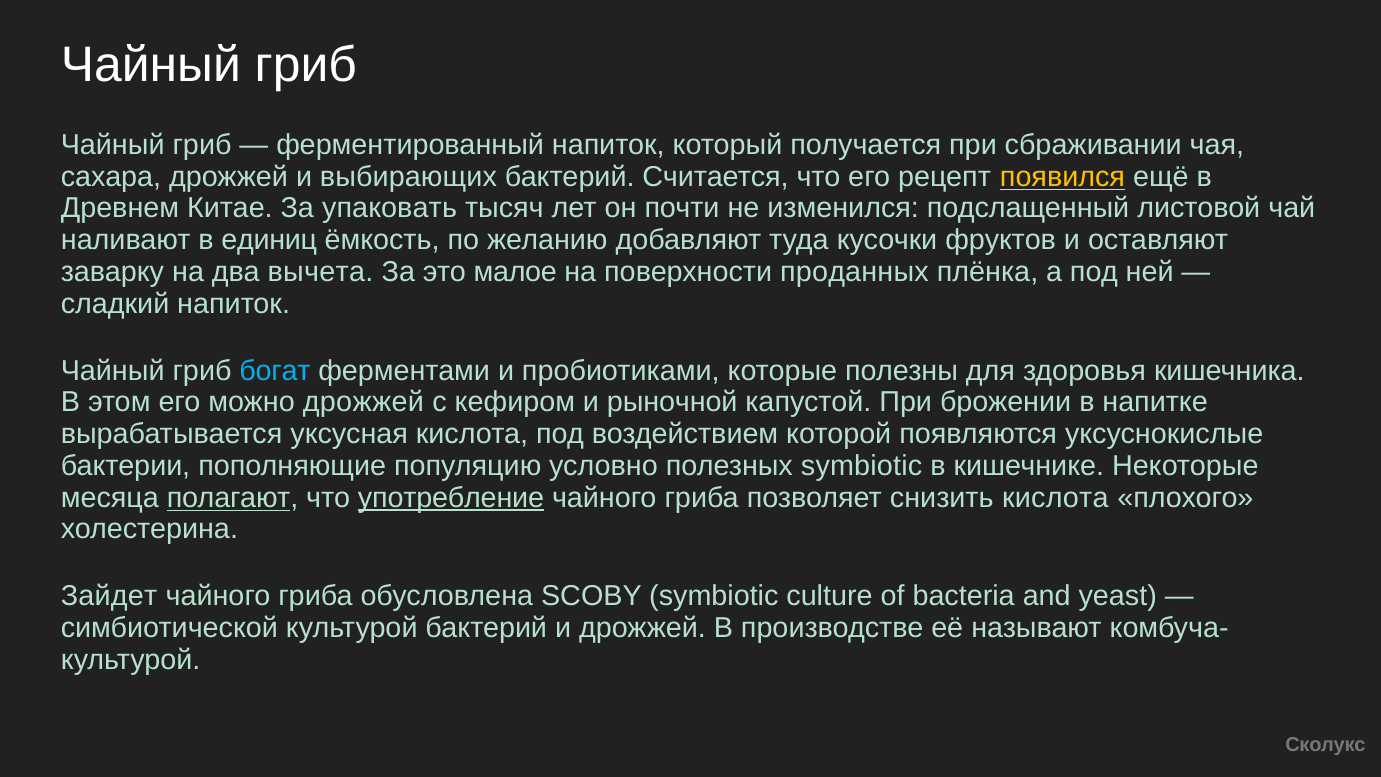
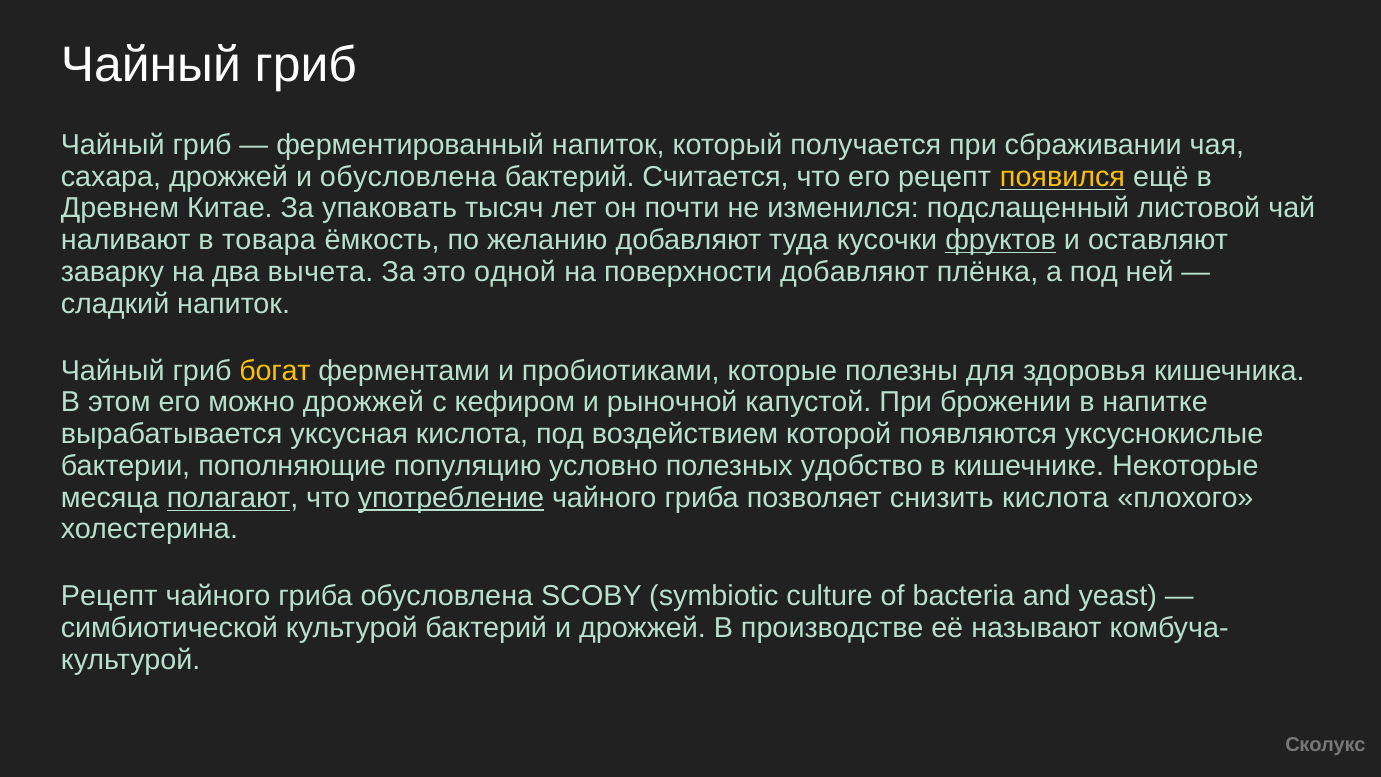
и выбирающих: выбирающих -> обусловлена
единиц: единиц -> товара
фруктов underline: none -> present
малое: малое -> одной
поверхности проданных: проданных -> добавляют
богат colour: light blue -> yellow
полезных symbiotic: symbiotic -> удобство
Зайдет at (109, 596): Зайдет -> Рецепт
